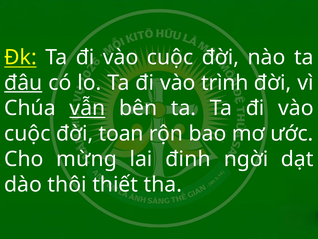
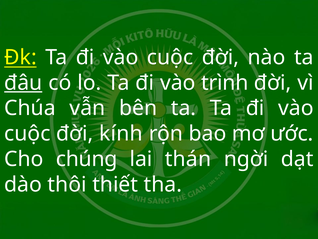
vẫn underline: present -> none
toan: toan -> kính
mừng: mừng -> chúng
đinh: đinh -> thán
